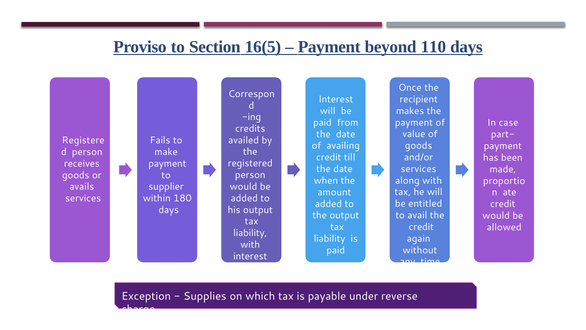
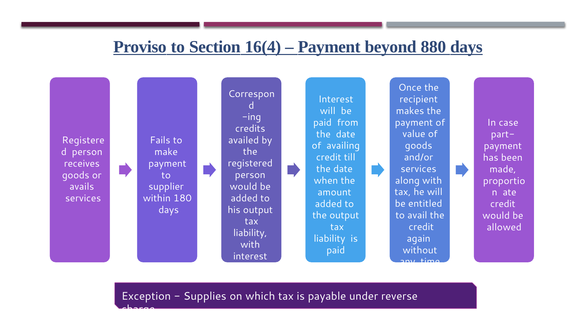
16(5: 16(5 -> 16(4
110: 110 -> 880
